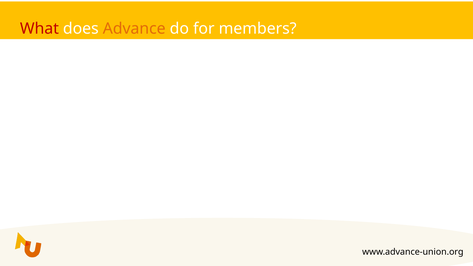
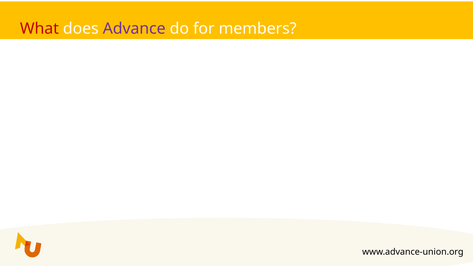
Advance colour: orange -> purple
